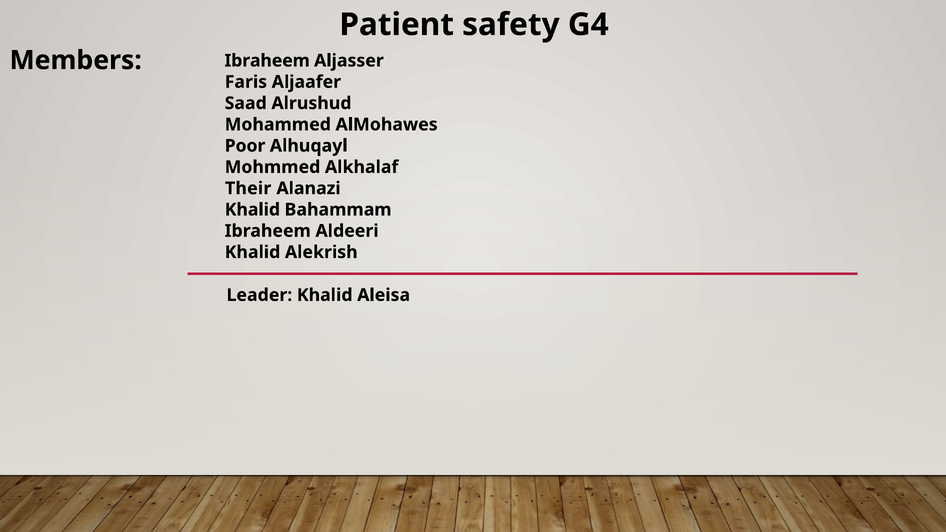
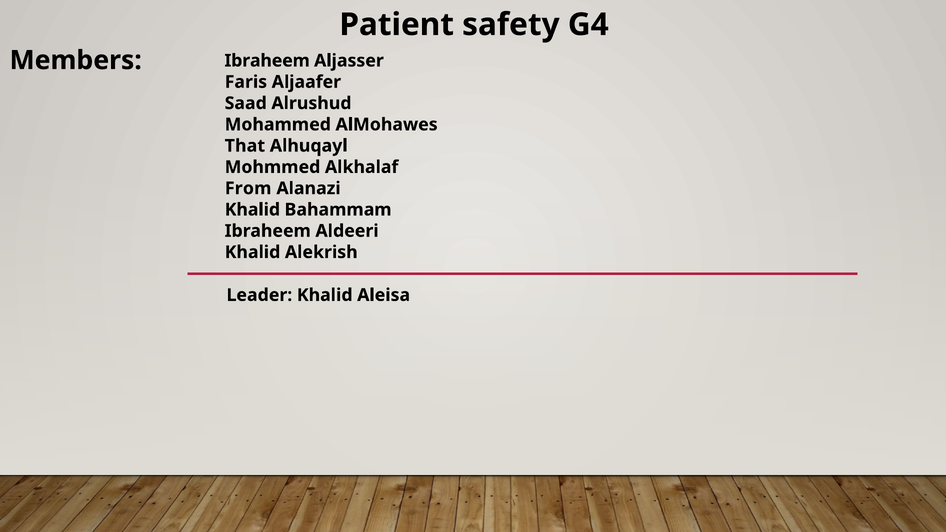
Poor: Poor -> That
Their: Their -> From
